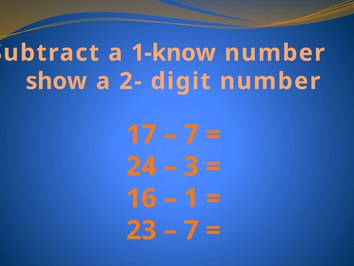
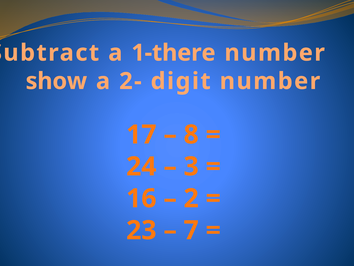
1-know: 1-know -> 1-there
7 at (191, 134): 7 -> 8
1: 1 -> 2
